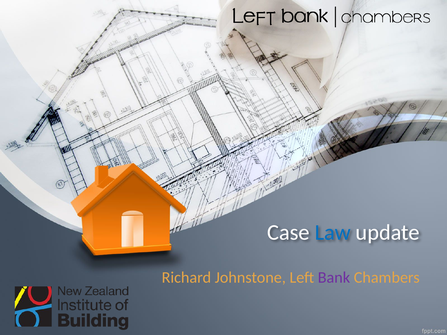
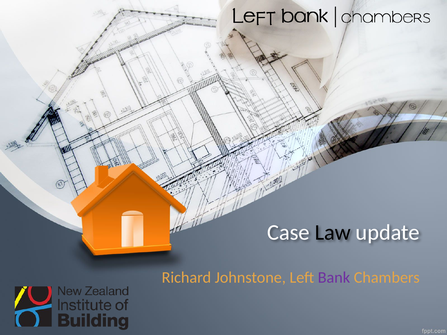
Law colour: blue -> black
